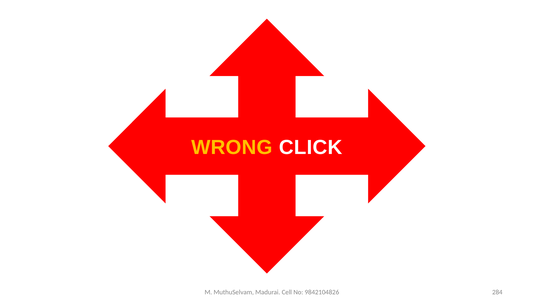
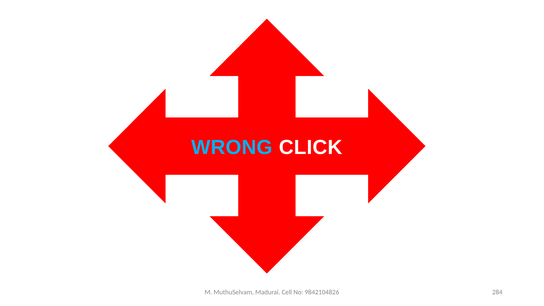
WRONG colour: yellow -> light blue
